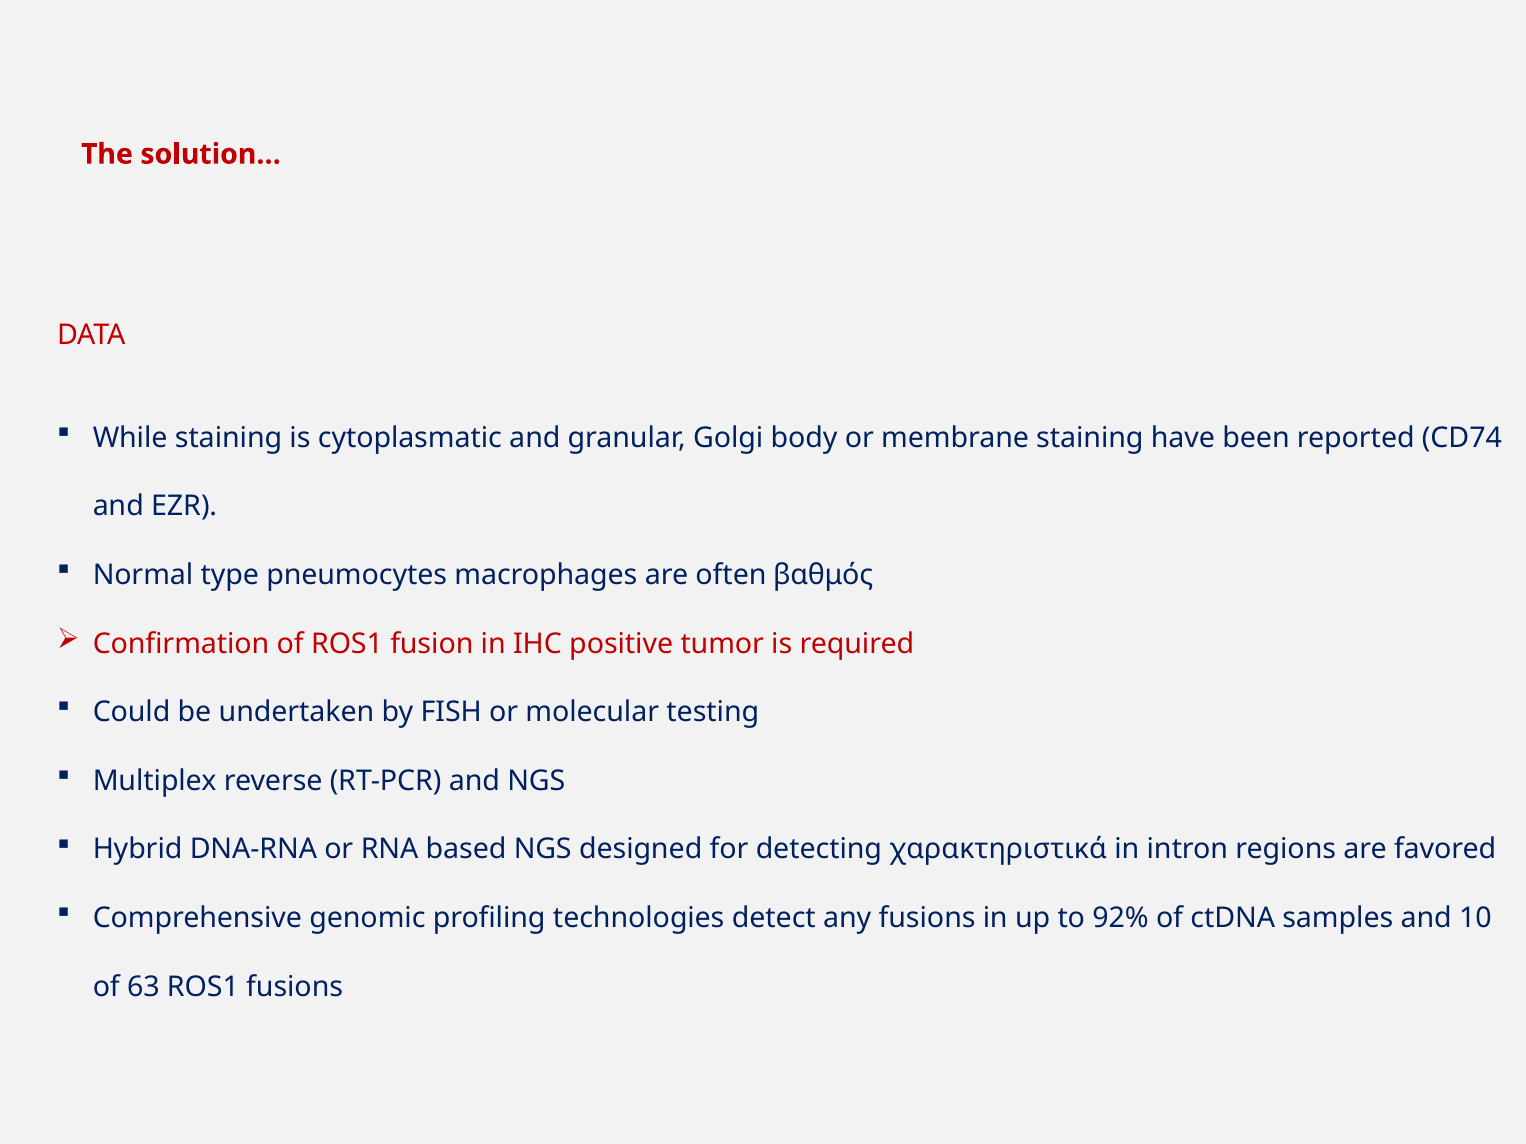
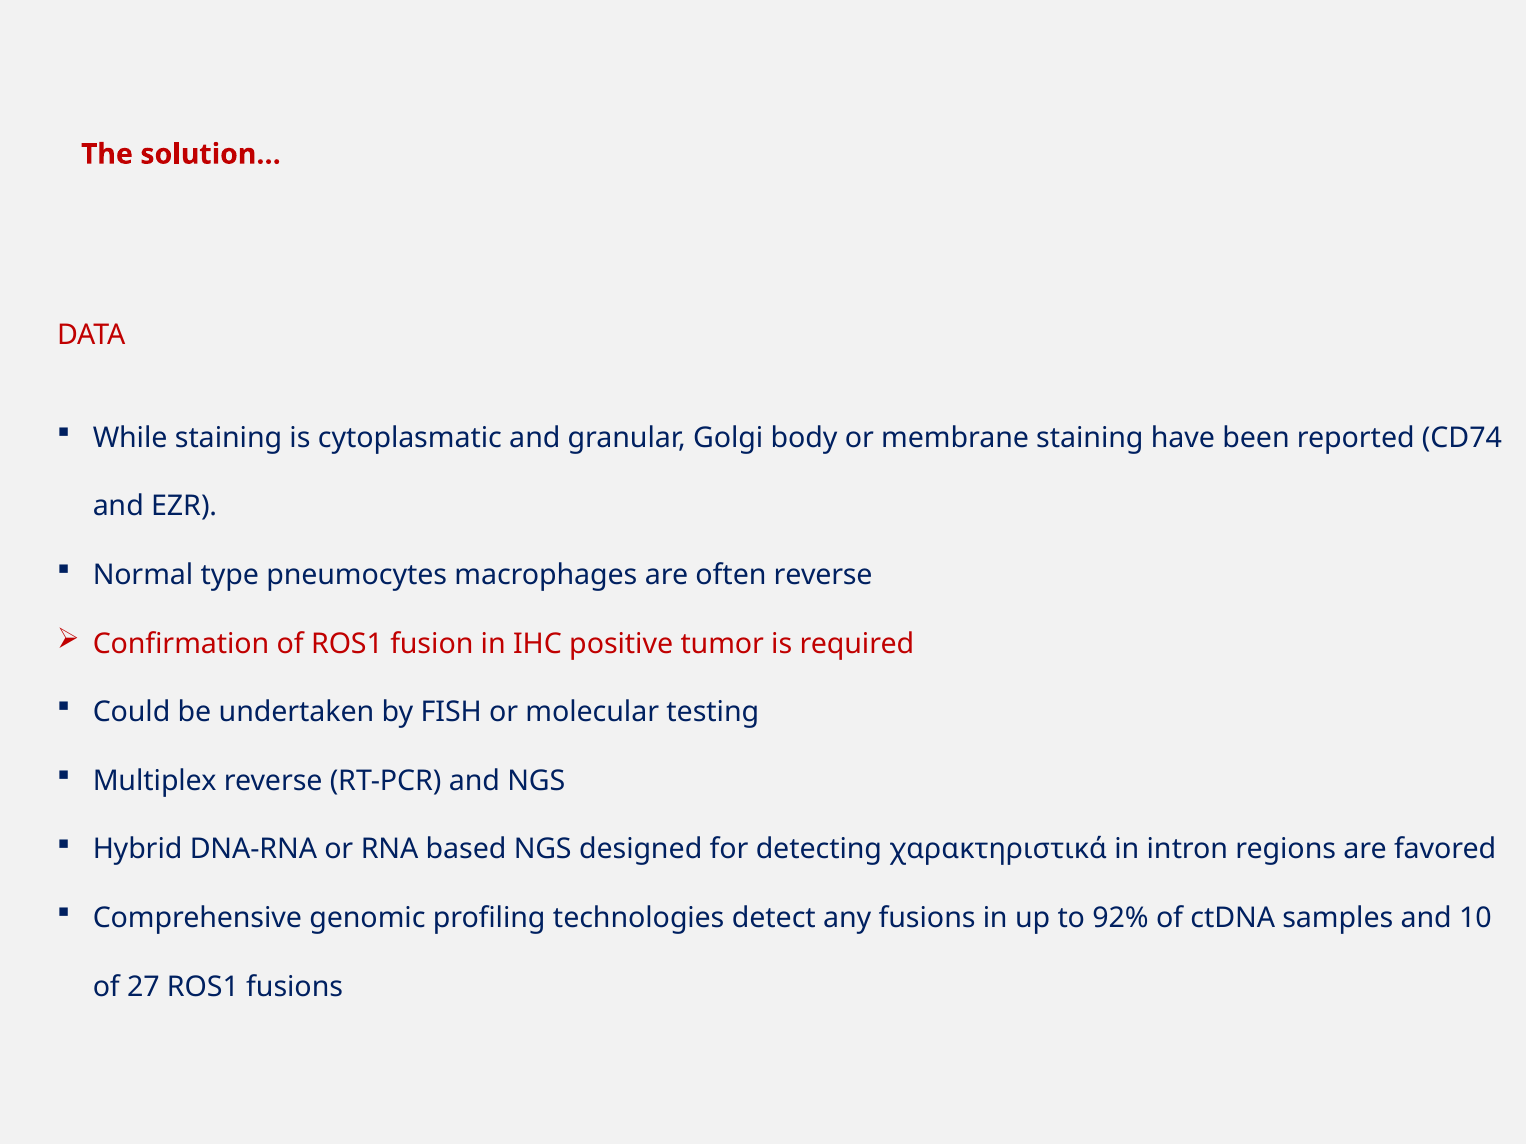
often βαθμός: βαθμός -> reverse
63: 63 -> 27
